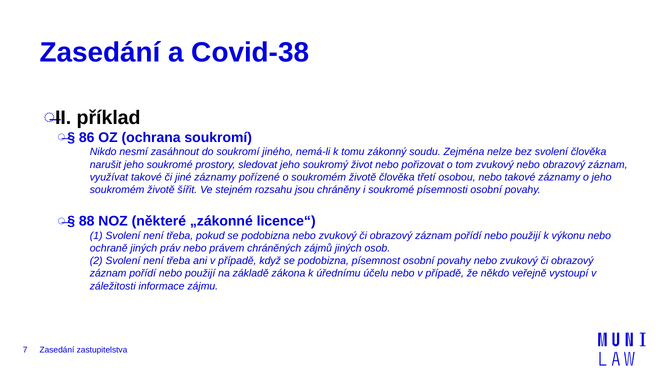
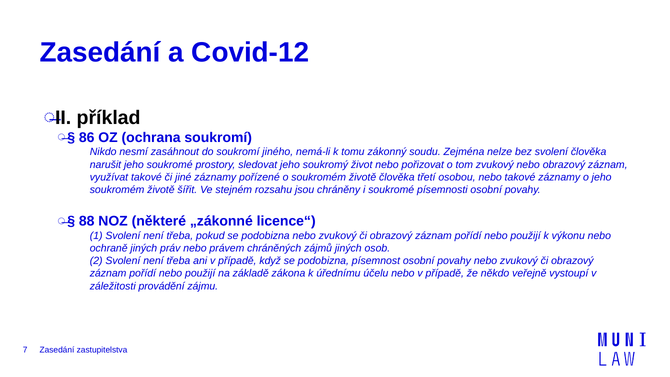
Covid-38: Covid-38 -> Covid-12
informace: informace -> provádění
